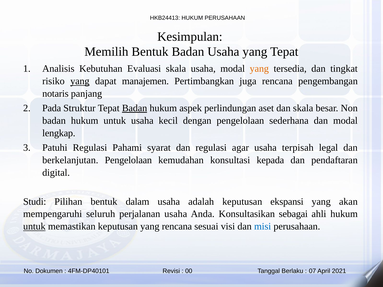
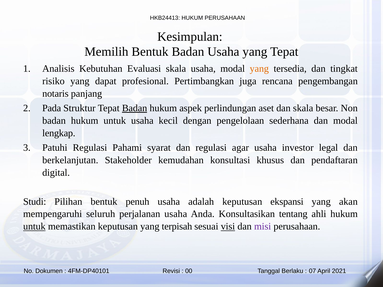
yang at (80, 81) underline: present -> none
manajemen: manajemen -> profesional
terpisah: terpisah -> investor
berkelanjutan Pengelolaan: Pengelolaan -> Stakeholder
kepada: kepada -> khusus
dalam: dalam -> penuh
sebagai: sebagai -> tentang
yang rencana: rencana -> terpisah
visi underline: none -> present
misi colour: blue -> purple
